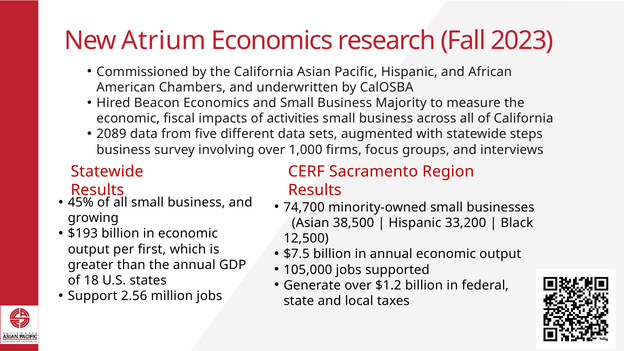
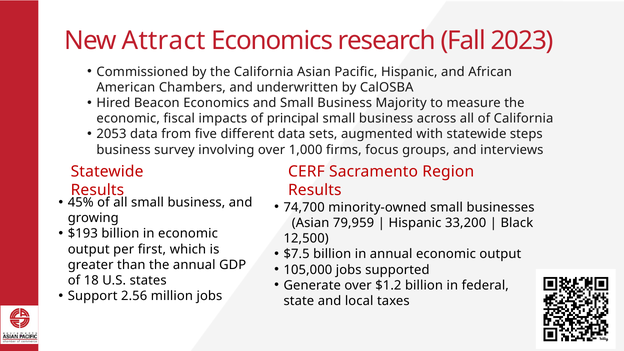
Atrium: Atrium -> Attract
activities: activities -> principal
2089: 2089 -> 2053
38,500: 38,500 -> 79,959
